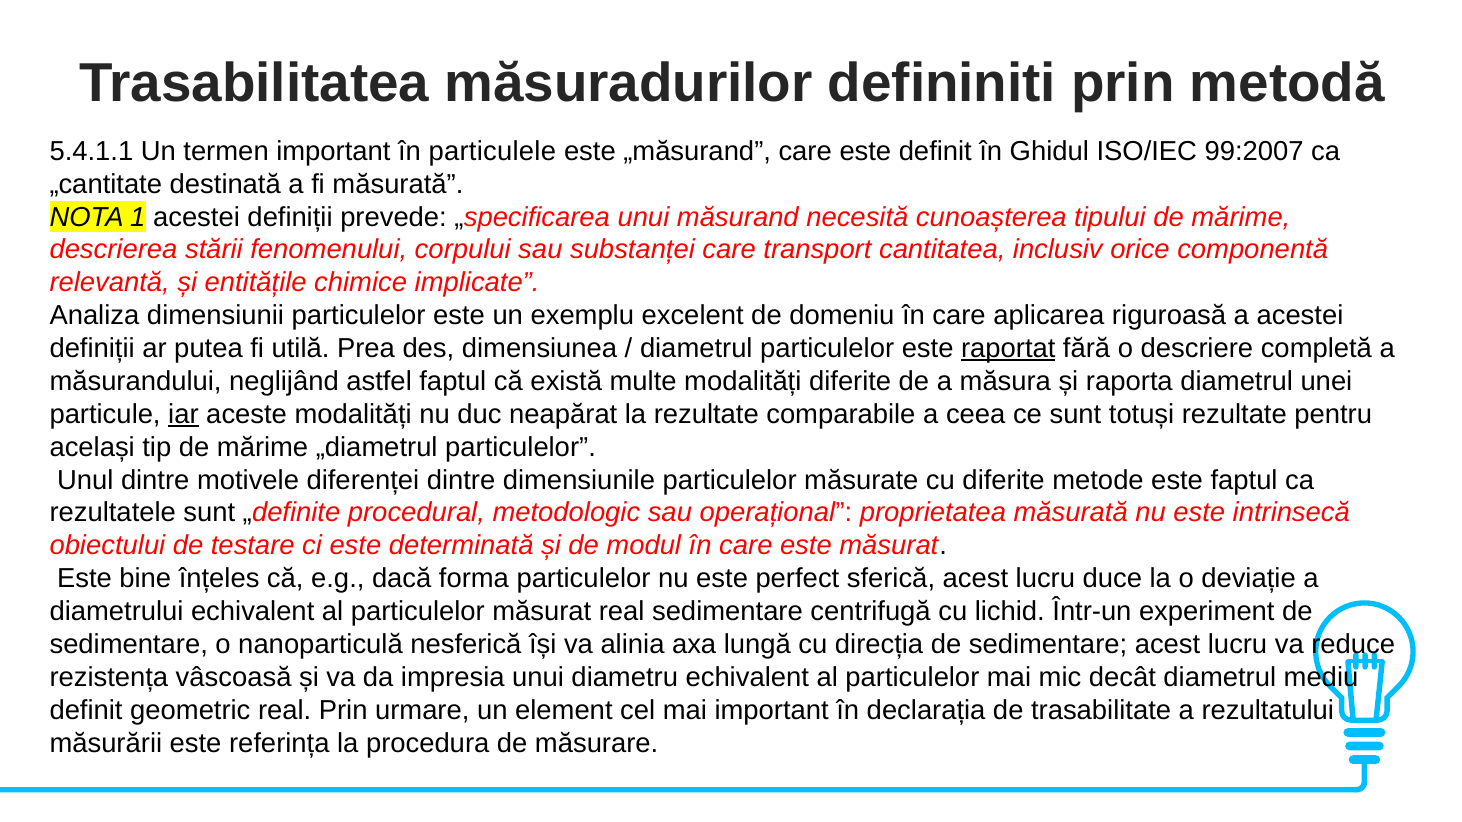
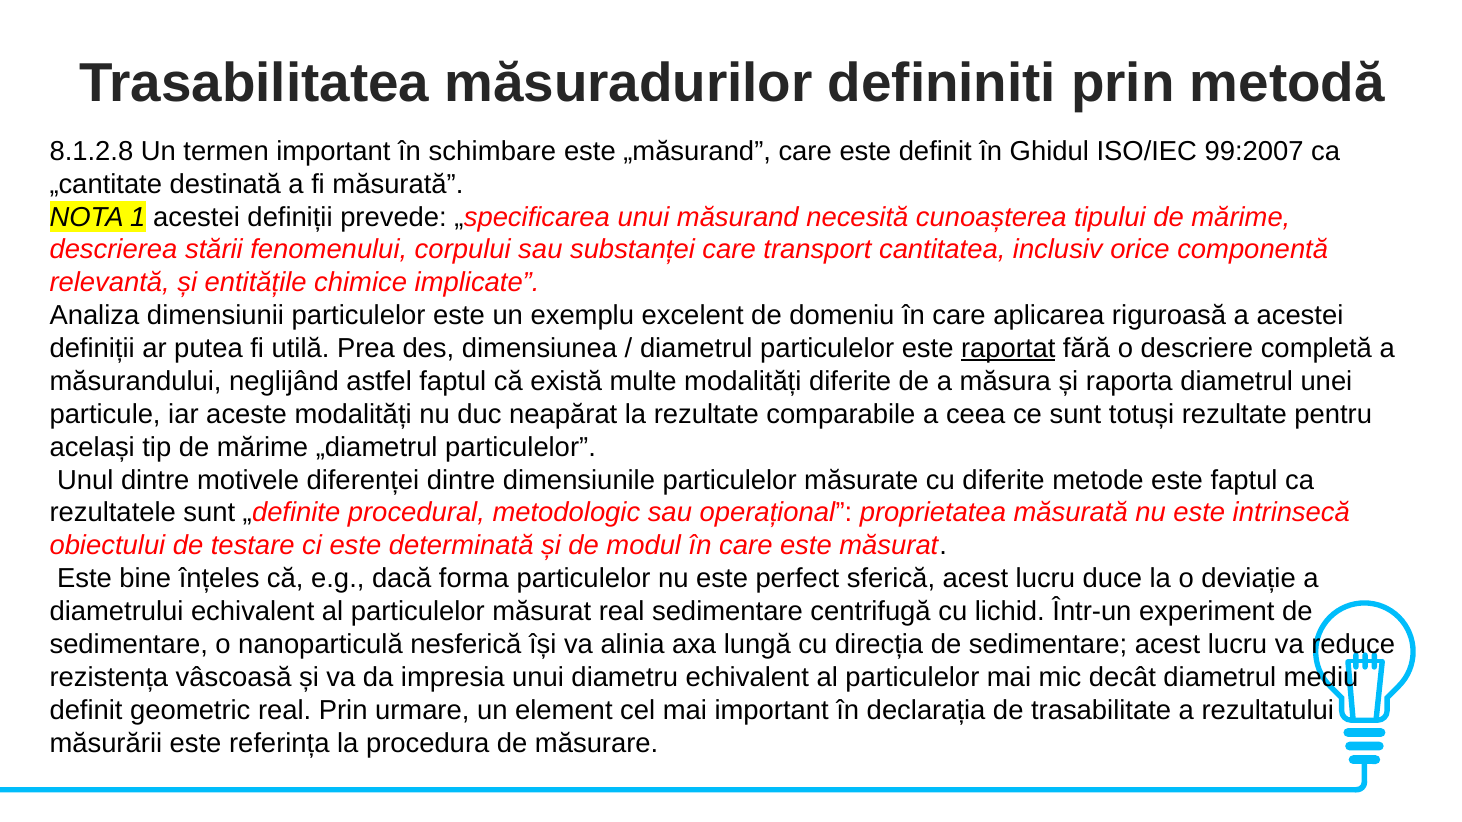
5.4.1.1: 5.4.1.1 -> 8.1.2.8
particulele: particulele -> schimbare
iar underline: present -> none
